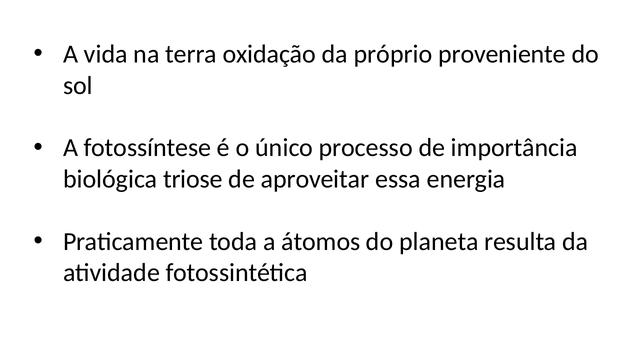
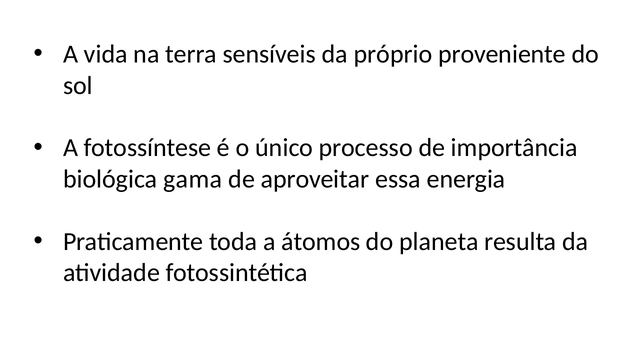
oxidação: oxidação -> sensíveis
triose: triose -> gama
